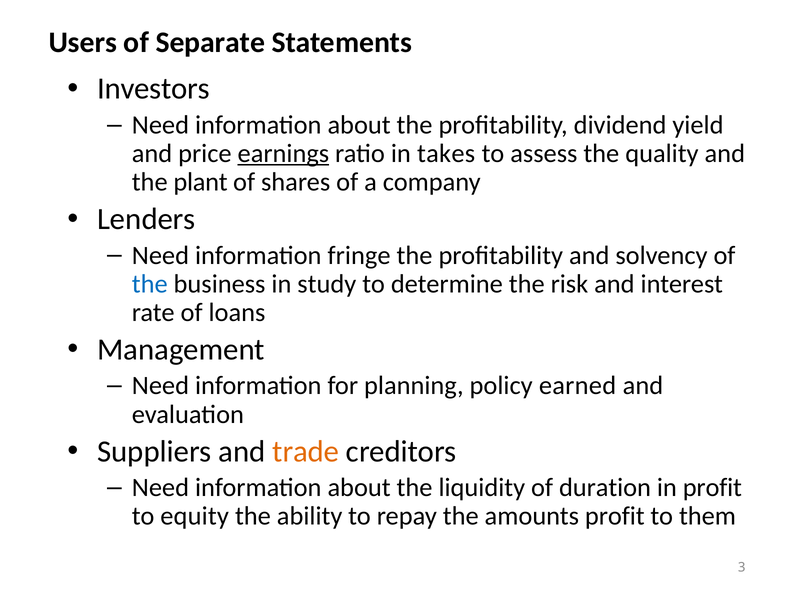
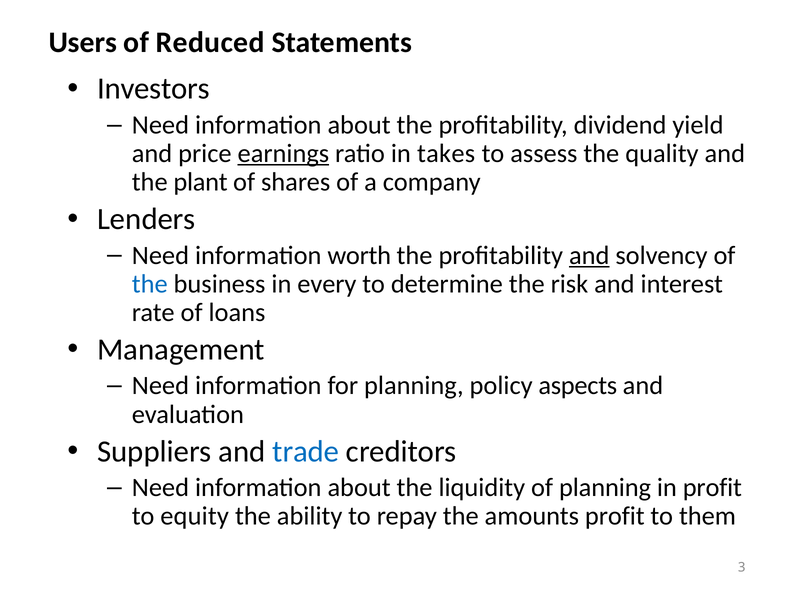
Separate: Separate -> Reduced
fringe: fringe -> worth
and at (589, 255) underline: none -> present
study: study -> every
earned: earned -> aspects
trade colour: orange -> blue
of duration: duration -> planning
